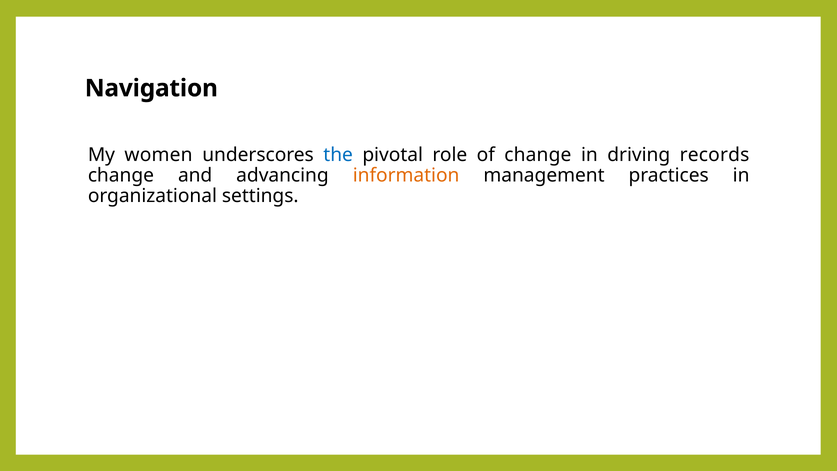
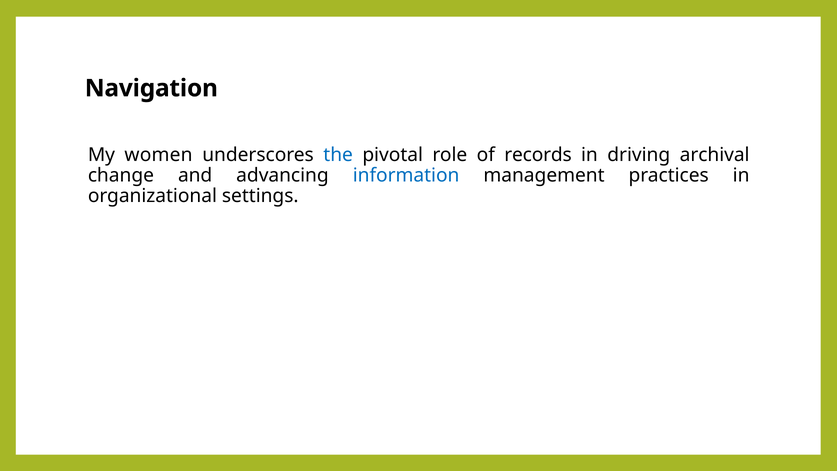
of change: change -> records
records: records -> archival
information colour: orange -> blue
